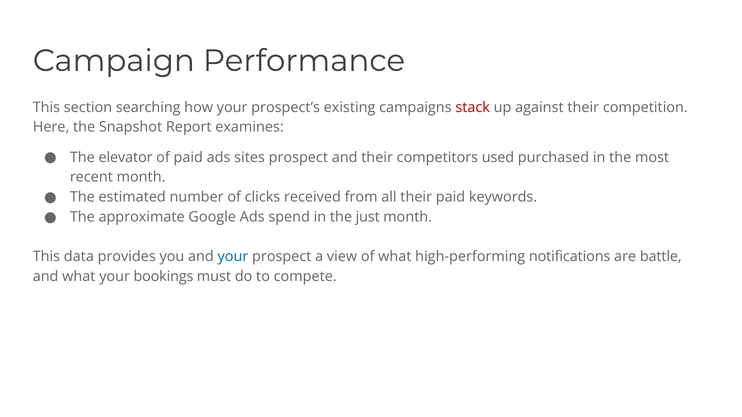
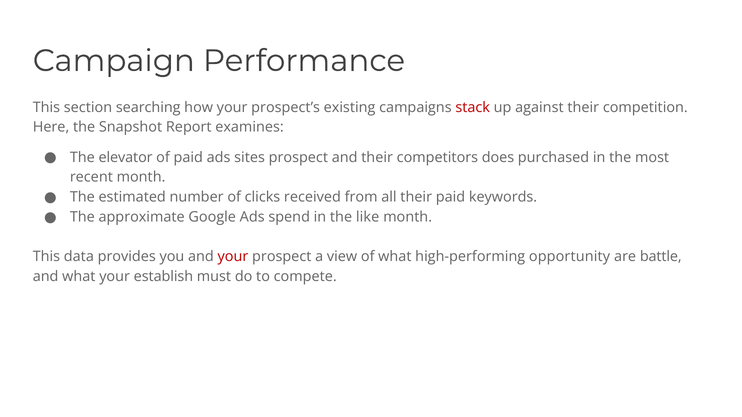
used: used -> does
just: just -> like
your at (233, 257) colour: blue -> red
notifications: notifications -> opportunity
bookings: bookings -> establish
